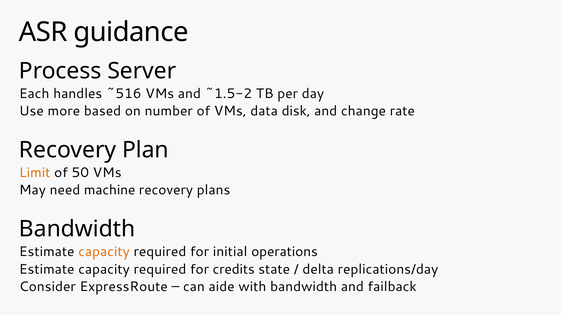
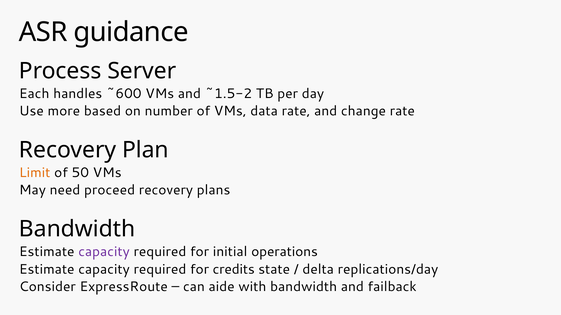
~516: ~516 -> ~600
data disk: disk -> rate
machine: machine -> proceed
capacity at (104, 252) colour: orange -> purple
